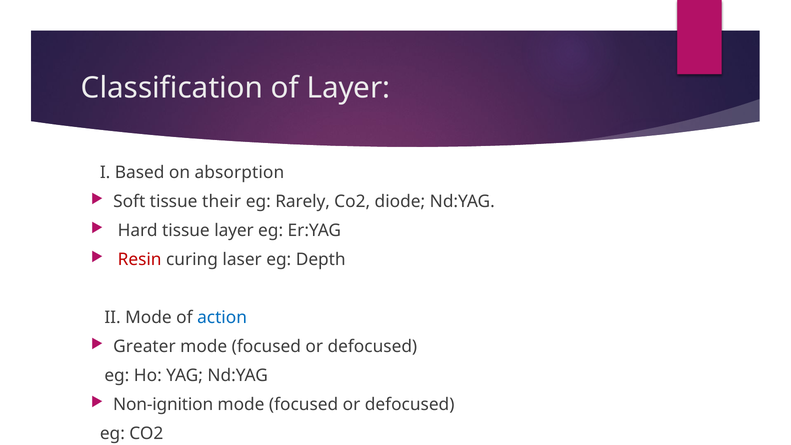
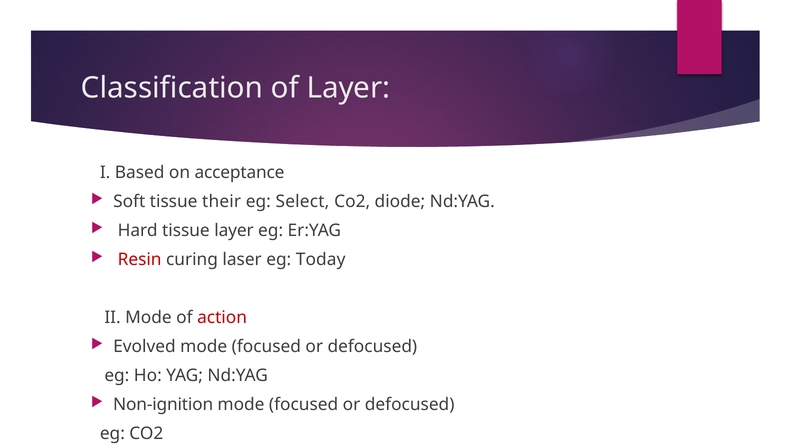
absorption: absorption -> acceptance
Rarely: Rarely -> Select
Depth: Depth -> Today
action colour: blue -> red
Greater: Greater -> Evolved
